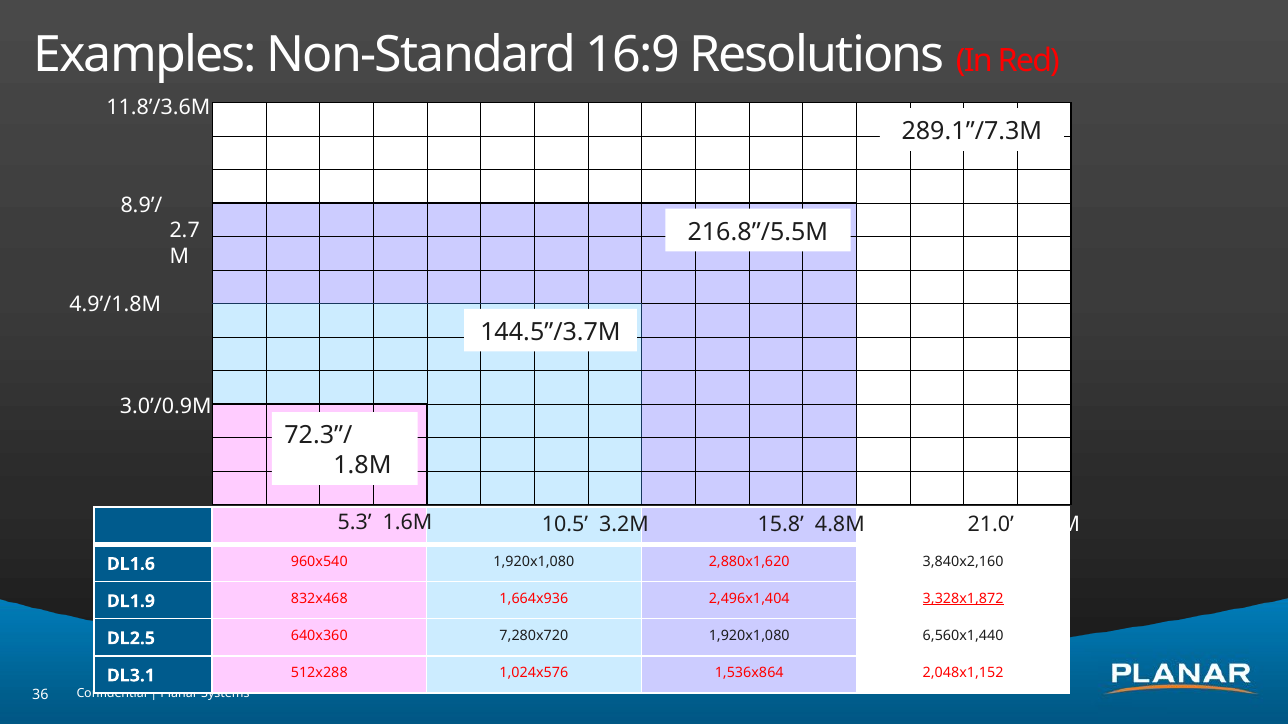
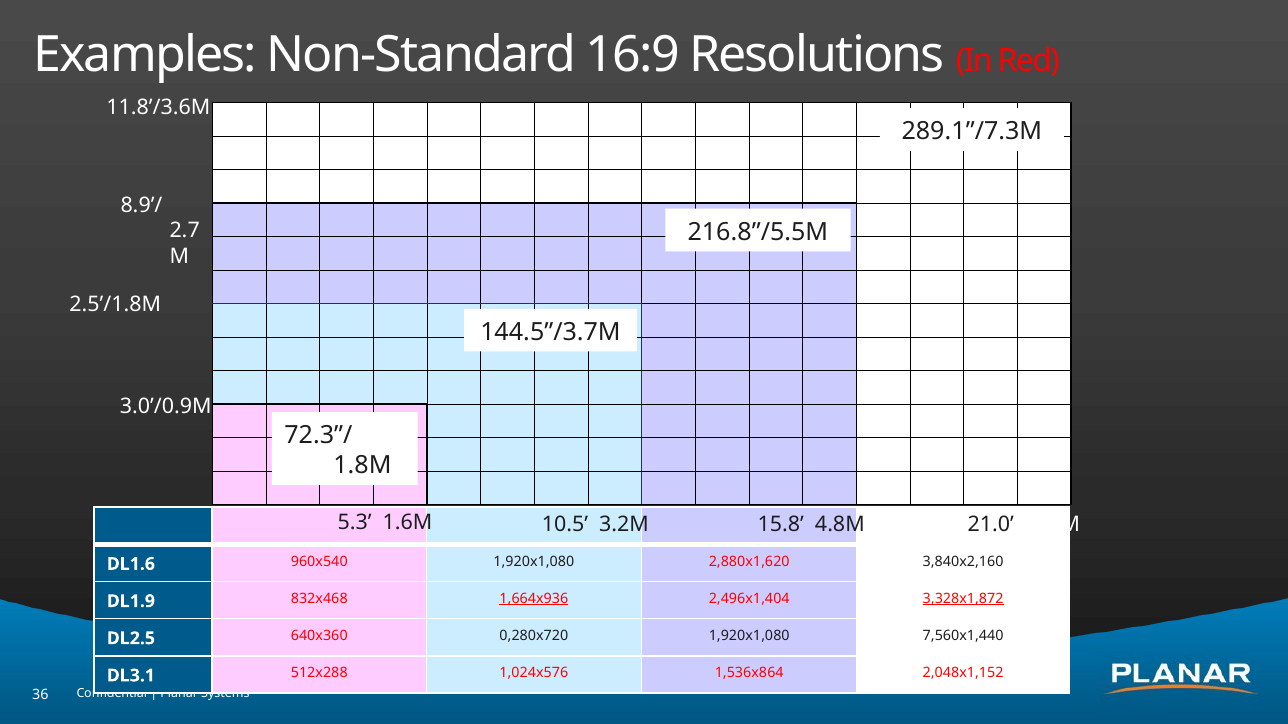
4.9’/1.8M: 4.9’/1.8M -> 2.5’/1.8M
1,664x936 underline: none -> present
7,280x720: 7,280x720 -> 0,280x720
6,560x1,440: 6,560x1,440 -> 7,560x1,440
